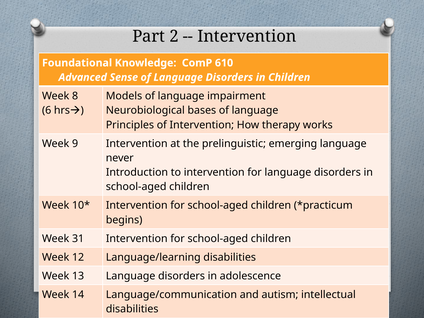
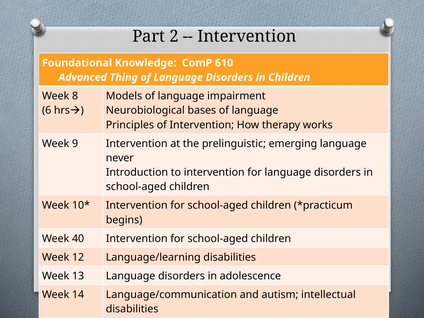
Sense: Sense -> Thing
31: 31 -> 40
